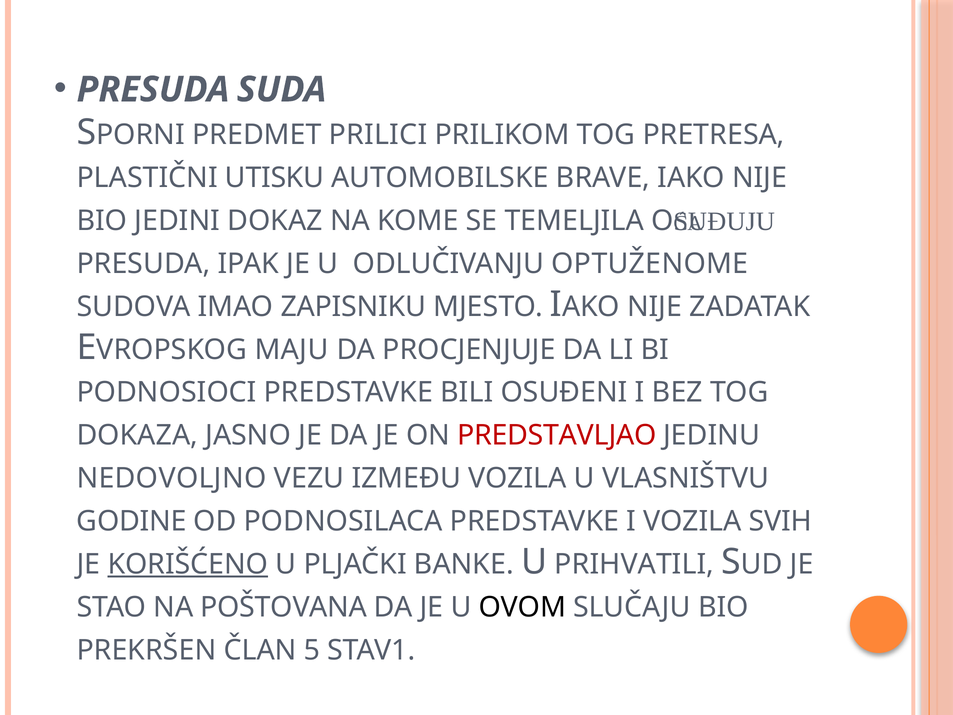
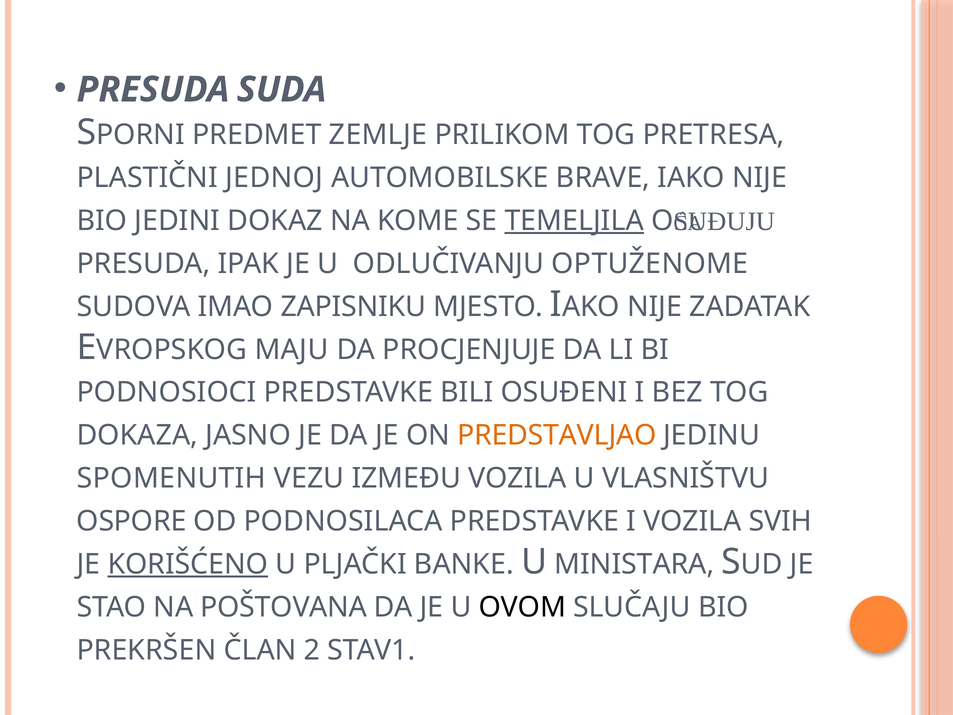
PRILICI: PRILICI -> ZEMLJE
UTISKU: UTISKU -> JEDNOJ
TEMELJILA underline: none -> present
PREDSTAVLJAO colour: red -> orange
NEDOVOLJNO: NEDOVOLJNO -> SPOMENUTIH
GODINE: GODINE -> OSPORE
PRIHVATILI: PRIHVATILI -> MINISTARA
5: 5 -> 2
